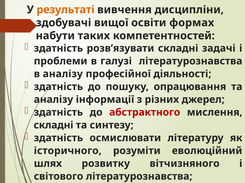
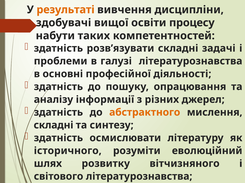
формах: формах -> процесу
в аналізу: аналізу -> основні
абстрактного colour: red -> orange
